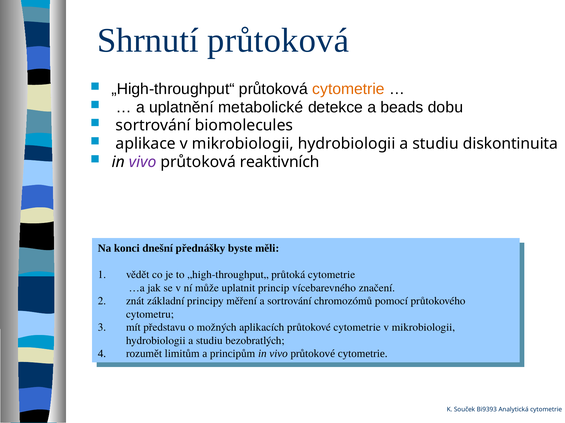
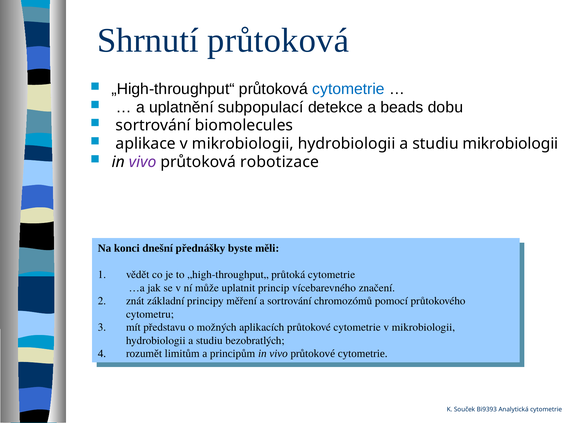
cytometrie at (349, 89) colour: orange -> blue
metabolické: metabolické -> subpopulací
studiu diskontinuita: diskontinuita -> mikrobiologii
reaktivních: reaktivních -> robotizace
